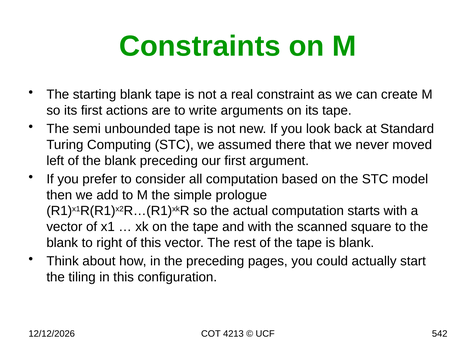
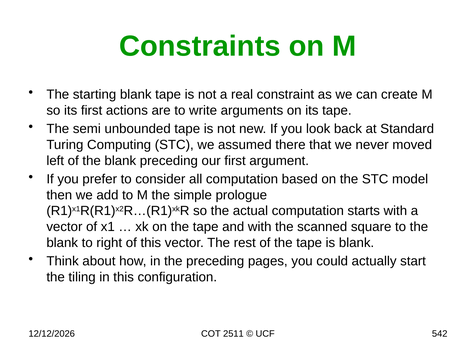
4213: 4213 -> 2511
